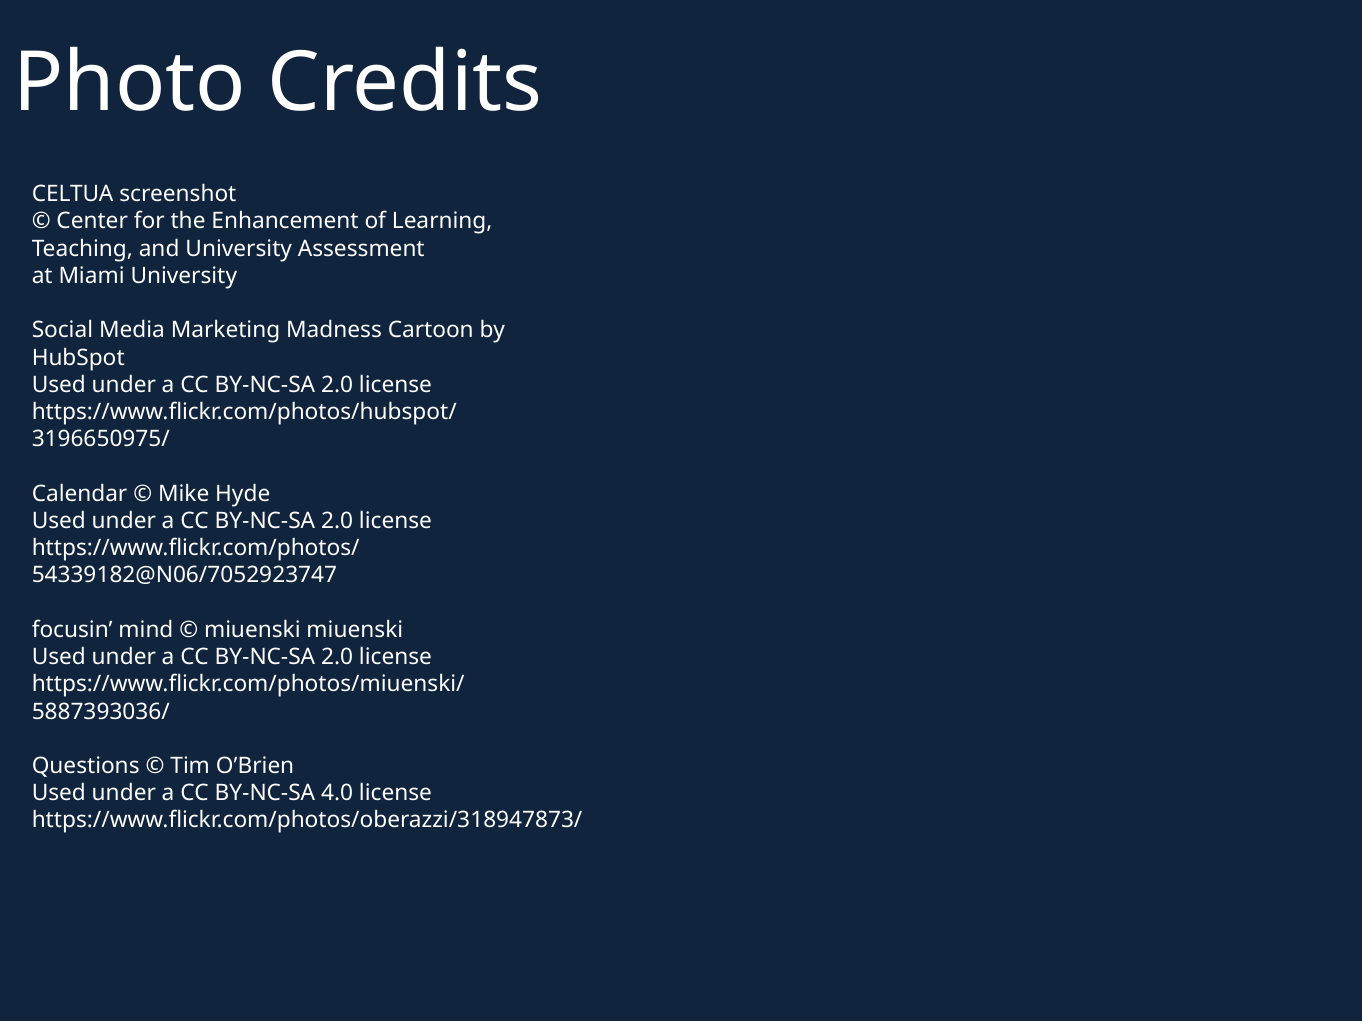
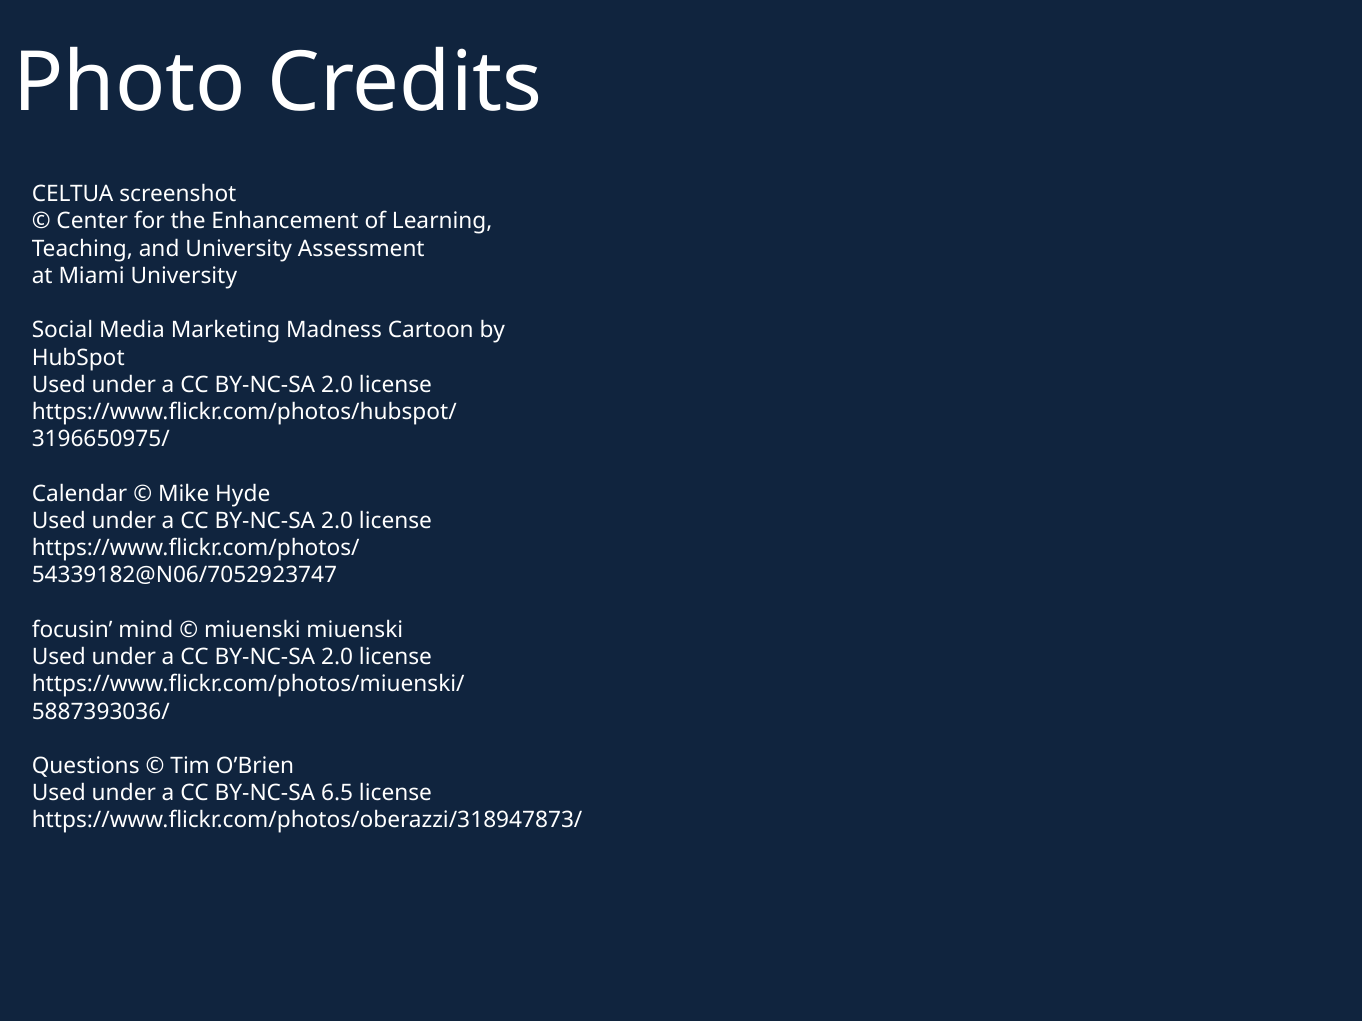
4.0: 4.0 -> 6.5
